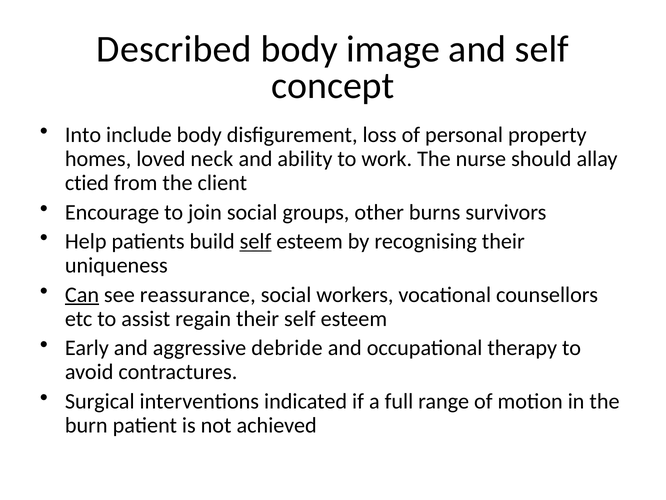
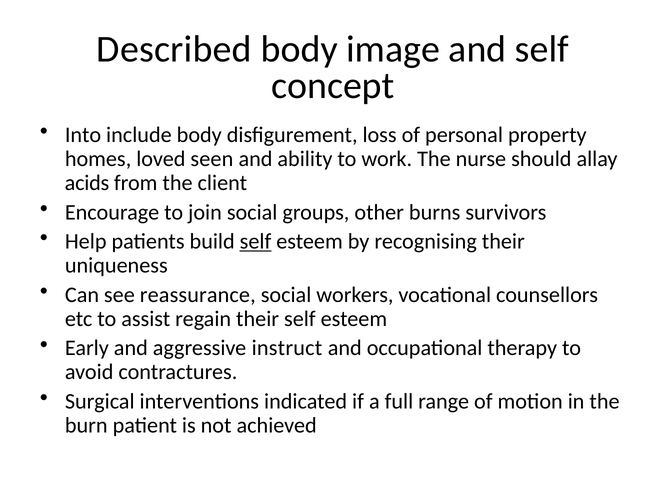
neck: neck -> seen
ctied: ctied -> acids
Can underline: present -> none
debride: debride -> instruct
